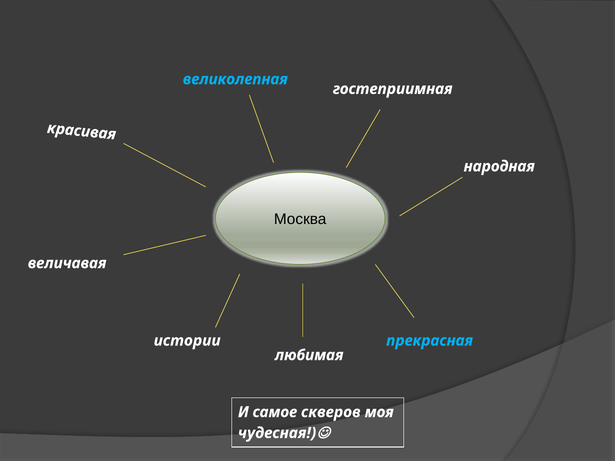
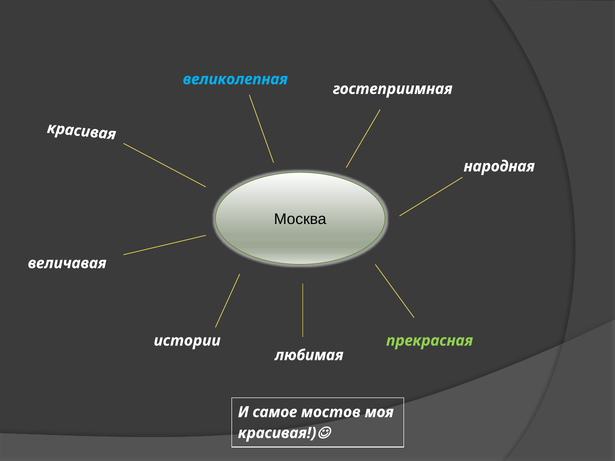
прекрасная colour: light blue -> light green
скверов: скверов -> мостов
чудесная at (277, 433): чудесная -> красивая
